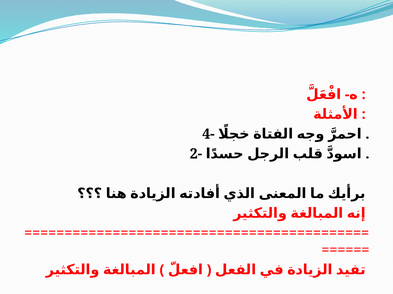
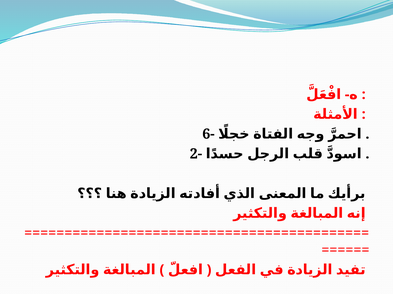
4-: 4- -> 6-
